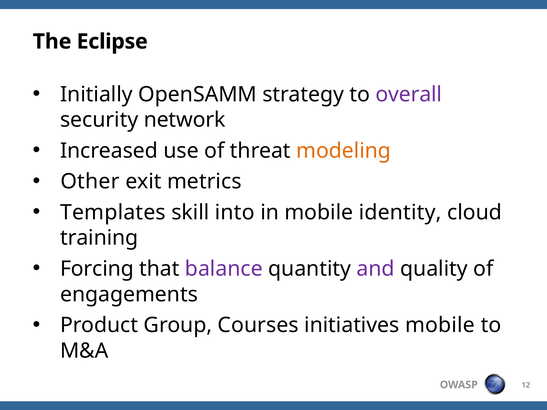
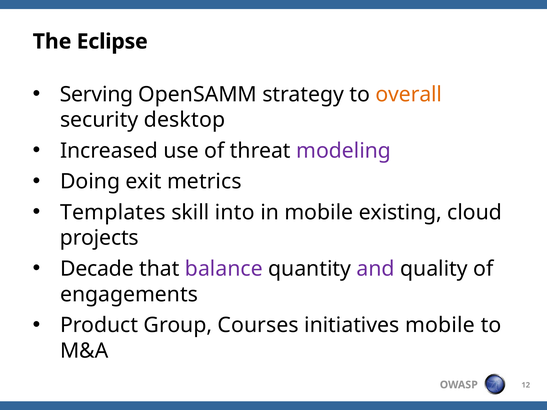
Initially: Initially -> Serving
overall colour: purple -> orange
network: network -> desktop
modeling colour: orange -> purple
Other: Other -> Doing
identity: identity -> existing
training: training -> projects
Forcing: Forcing -> Decade
